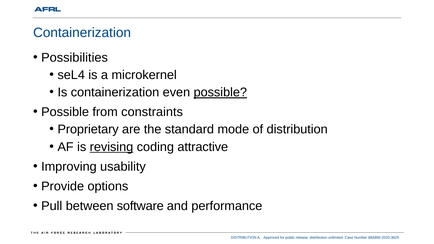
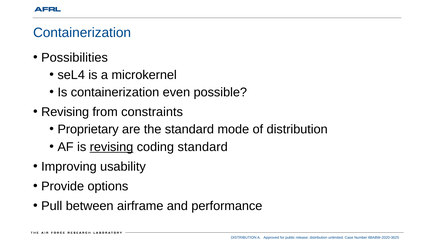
possible at (220, 92) underline: present -> none
Possible at (65, 112): Possible -> Revising
coding attractive: attractive -> standard
software: software -> airframe
